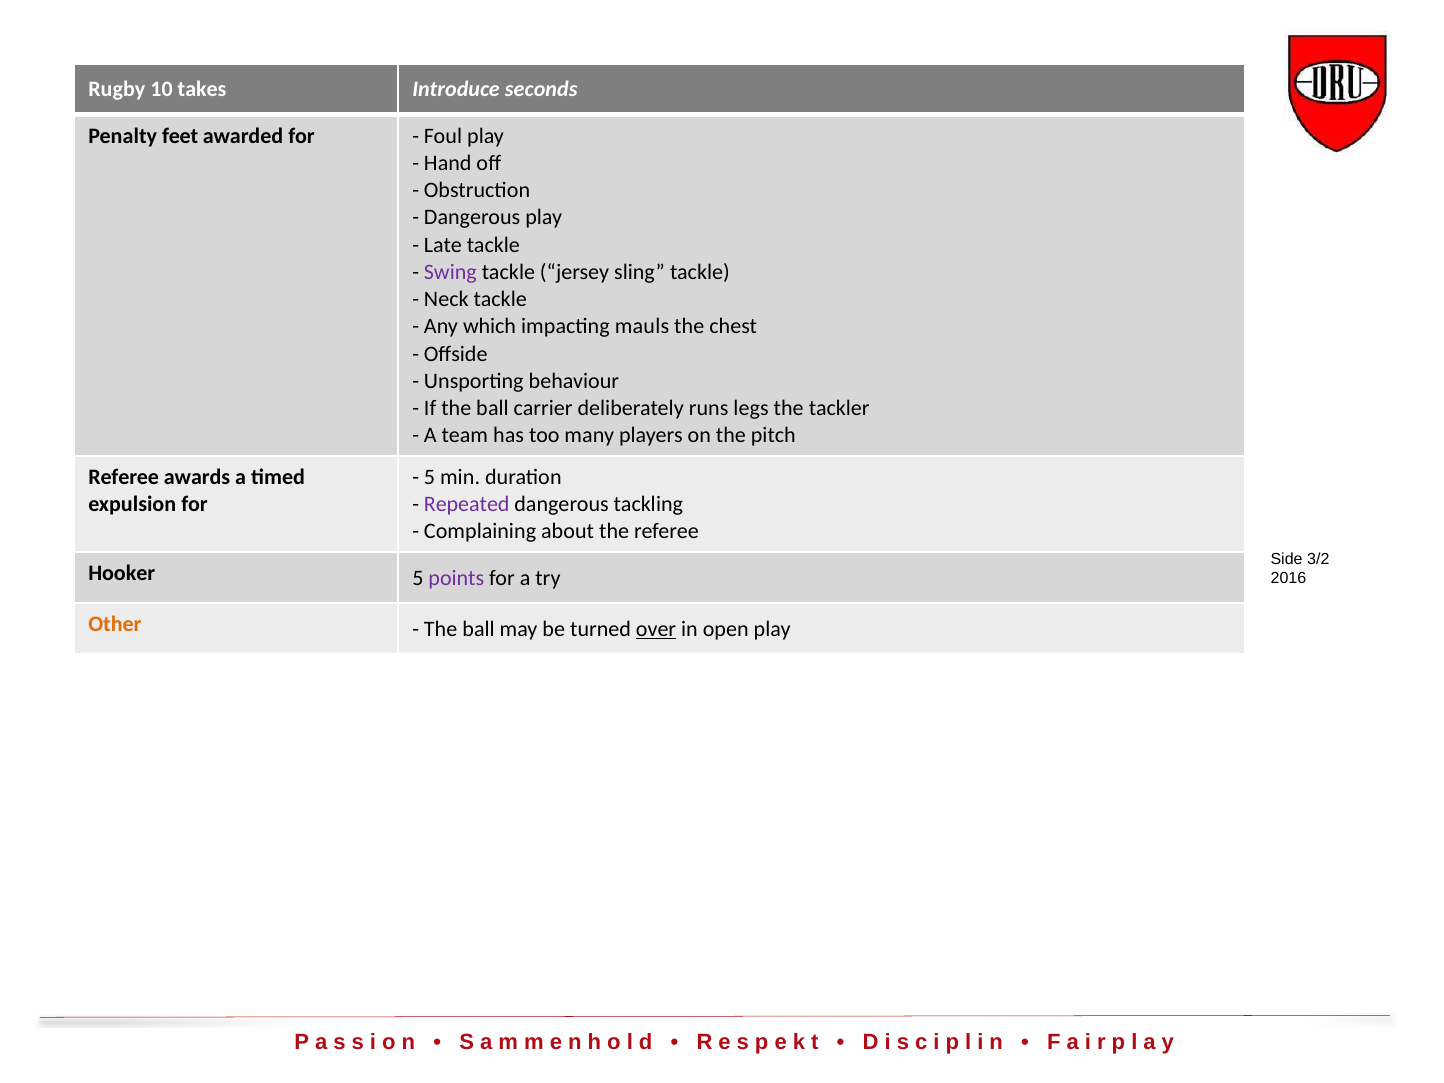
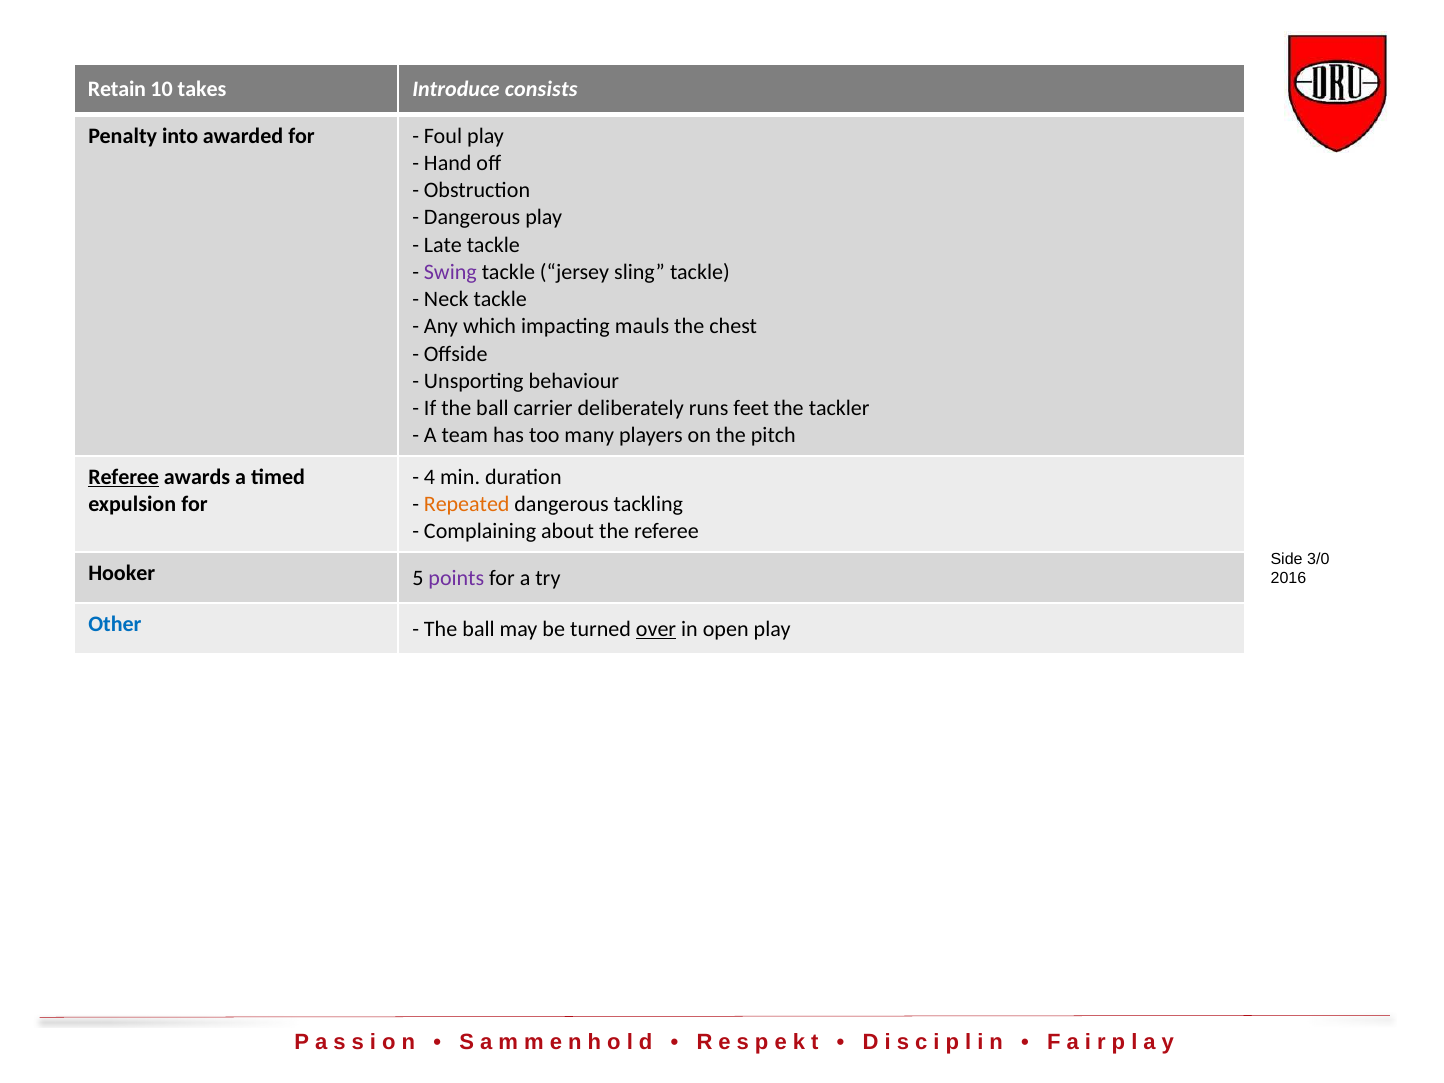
Rugby: Rugby -> Retain
seconds: seconds -> consists
feet: feet -> into
legs: legs -> feet
Referee at (124, 477) underline: none -> present
5 at (429, 477): 5 -> 4
Repeated colour: purple -> orange
3/2: 3/2 -> 3/0
Other colour: orange -> blue
